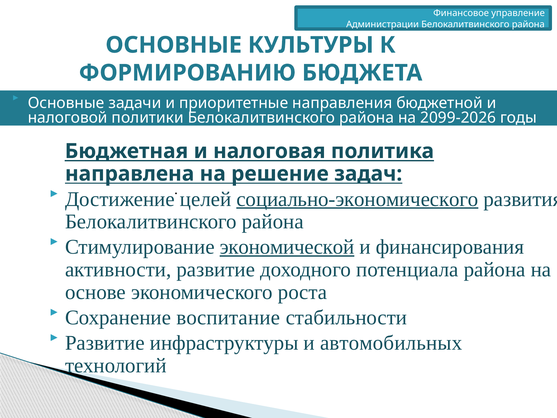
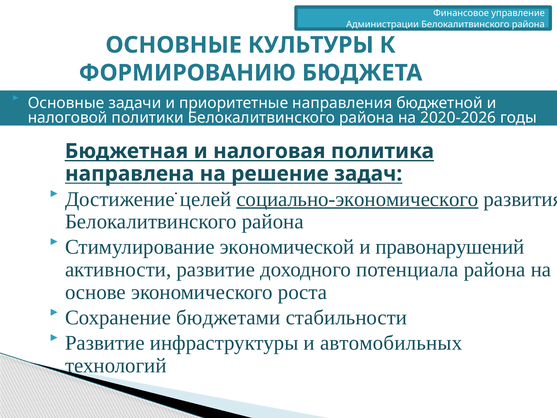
2099-2026: 2099-2026 -> 2020-2026
экономической underline: present -> none
финансирования: финансирования -> правонарушений
воспитание: воспитание -> бюджетами
